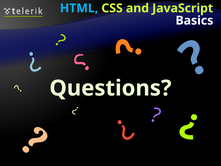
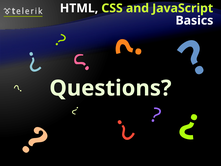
HTML colour: light blue -> white
